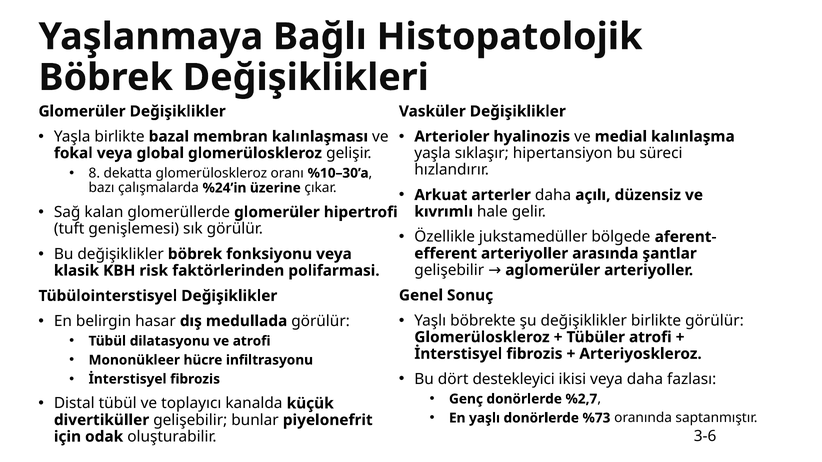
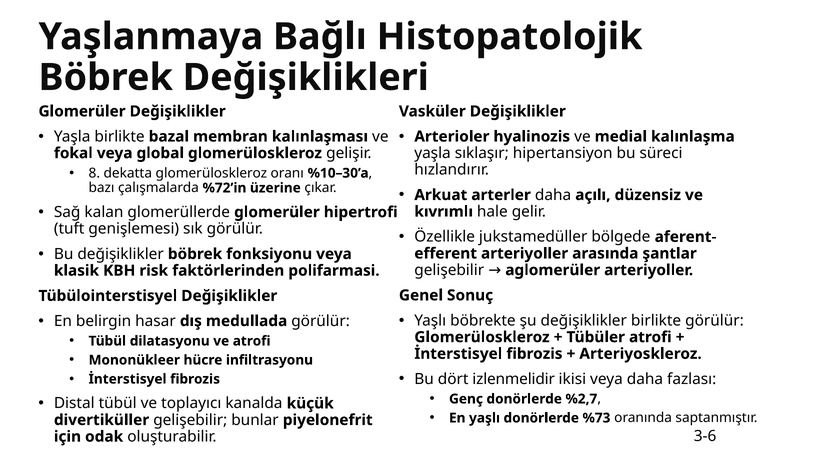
%24’in: %24’in -> %72’in
destekleyici: destekleyici -> izlenmelidir
